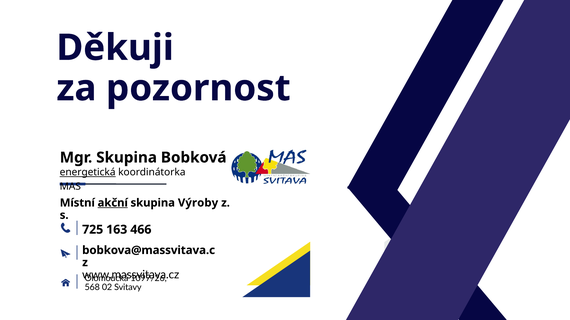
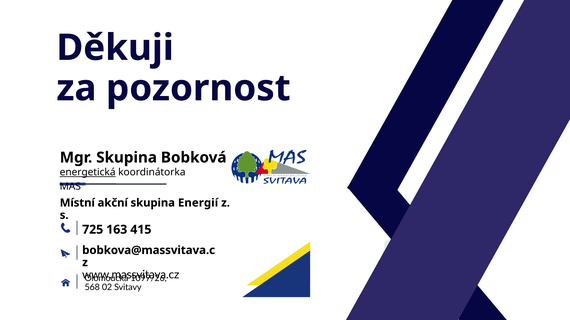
akční underline: present -> none
Výroby: Výroby -> Energií
466: 466 -> 415
